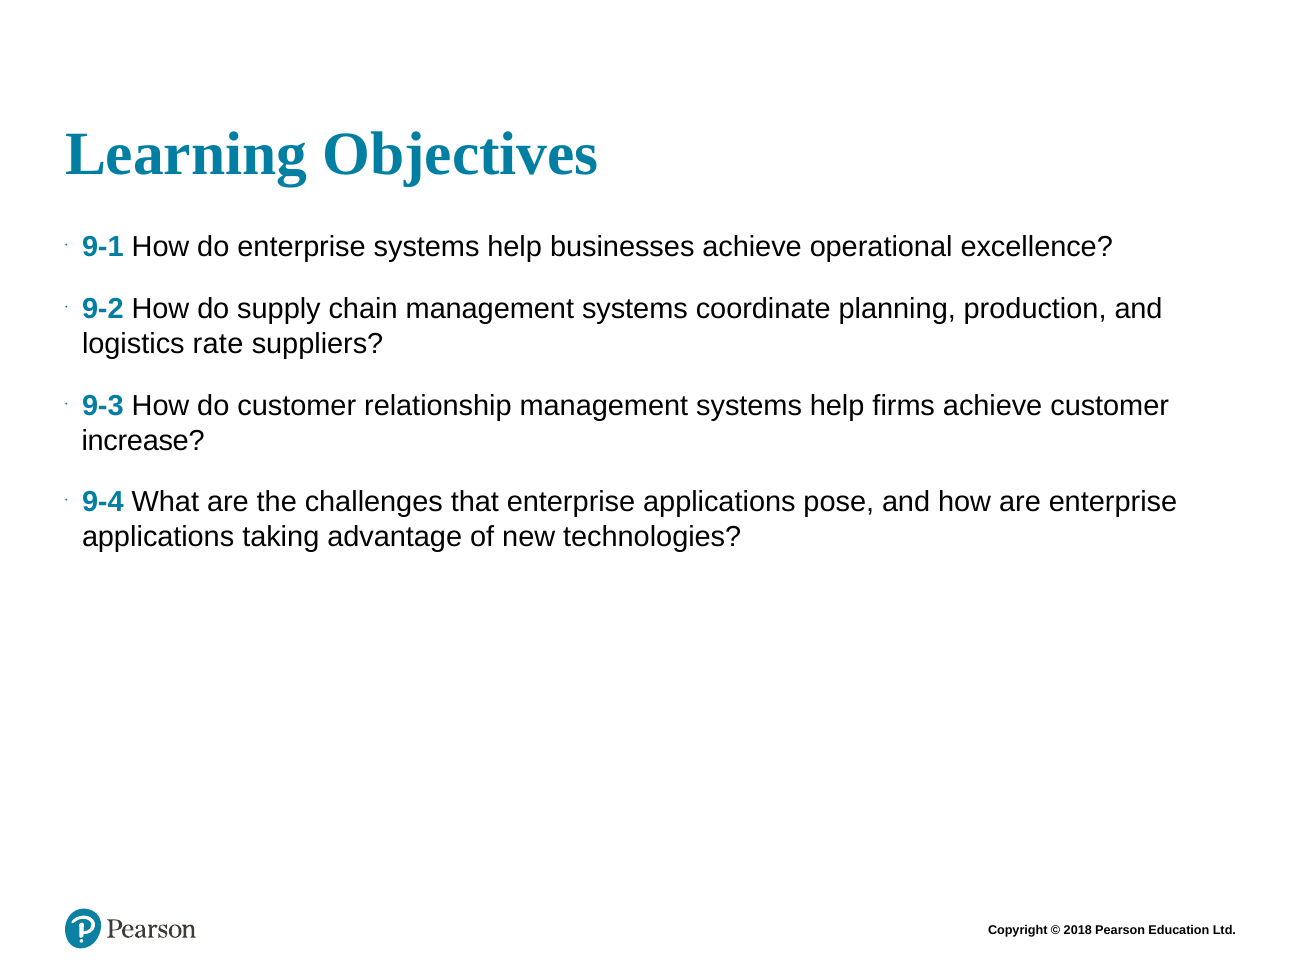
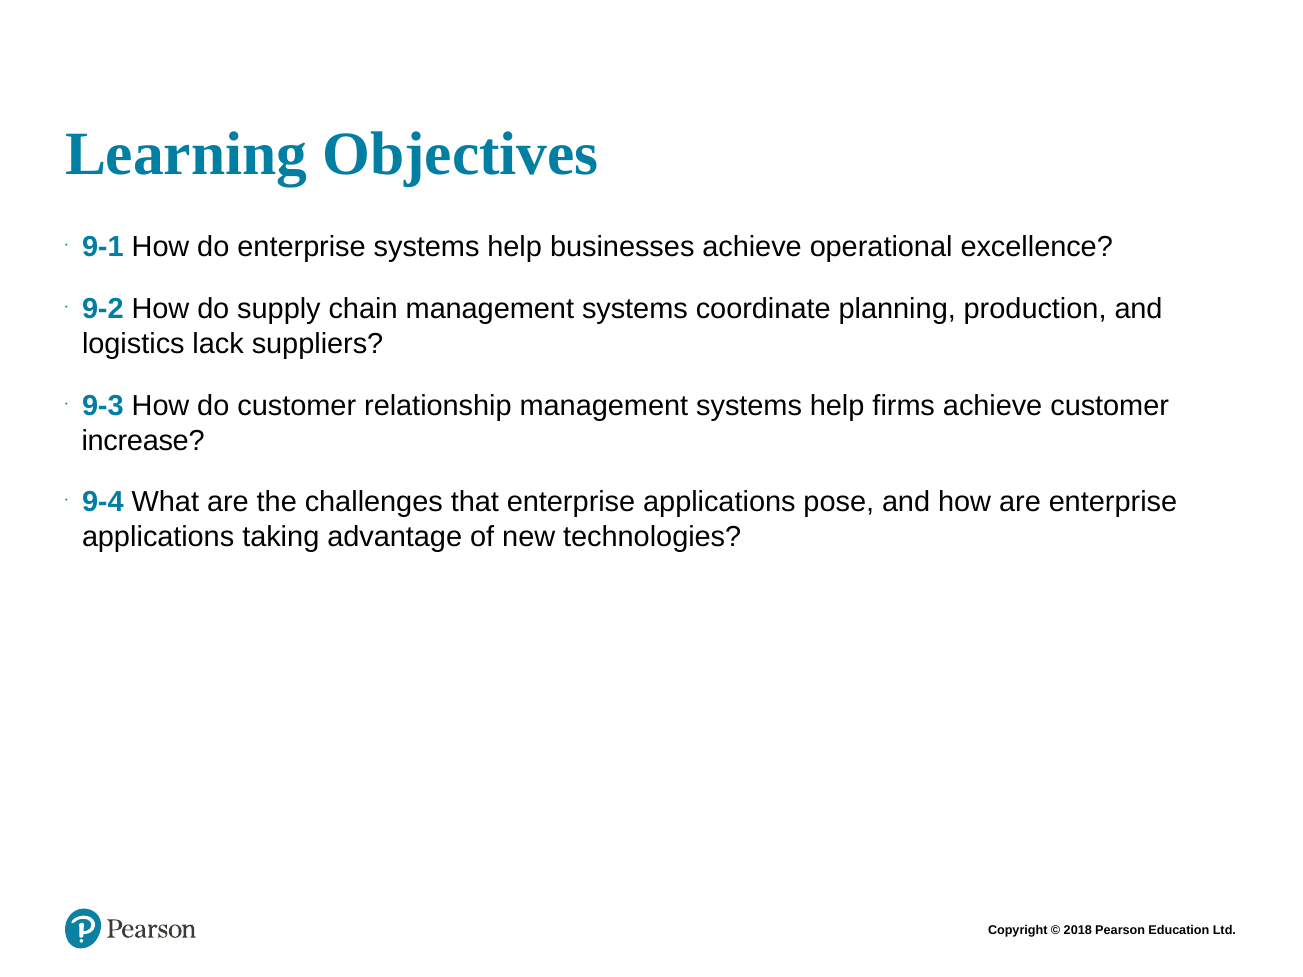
rate: rate -> lack
